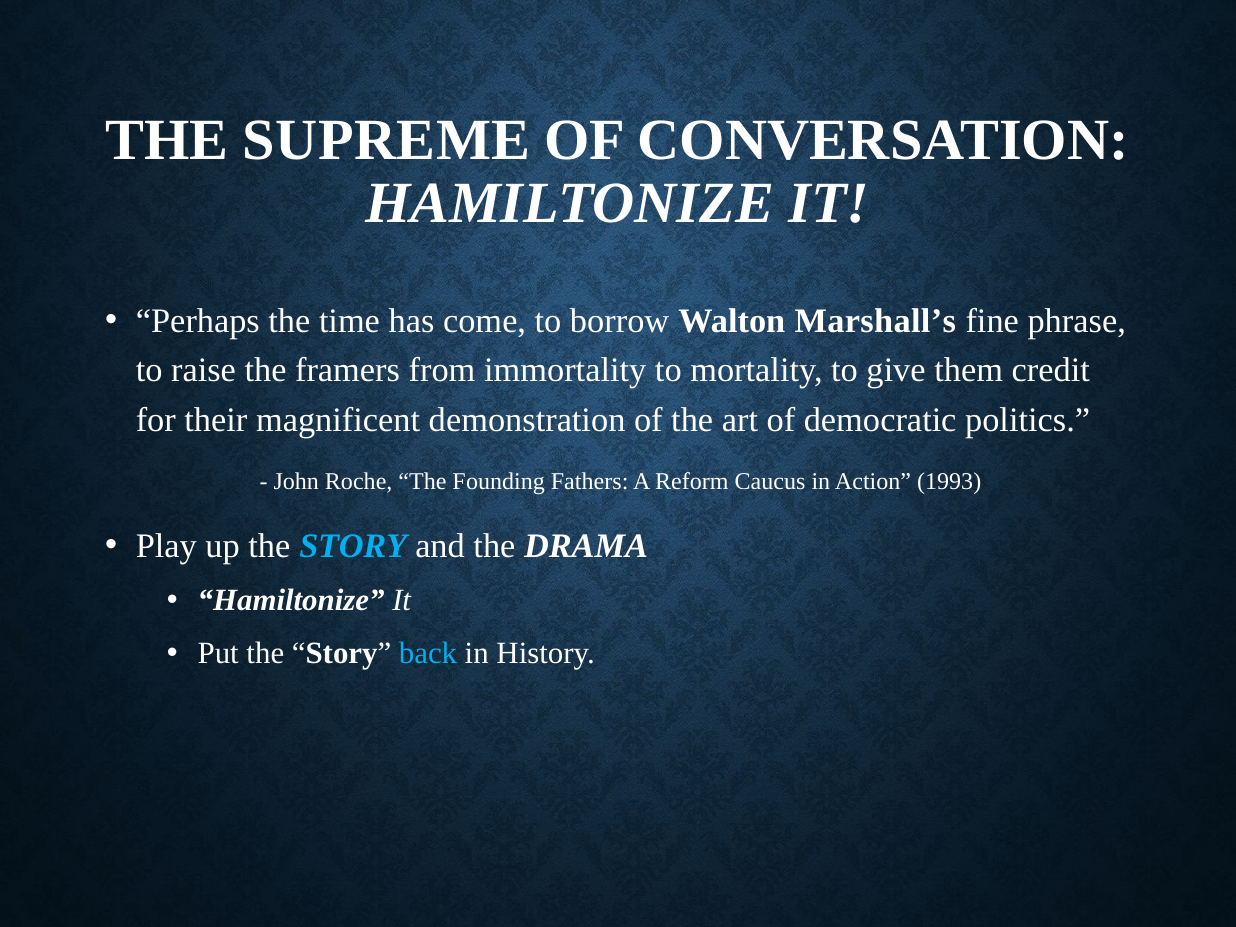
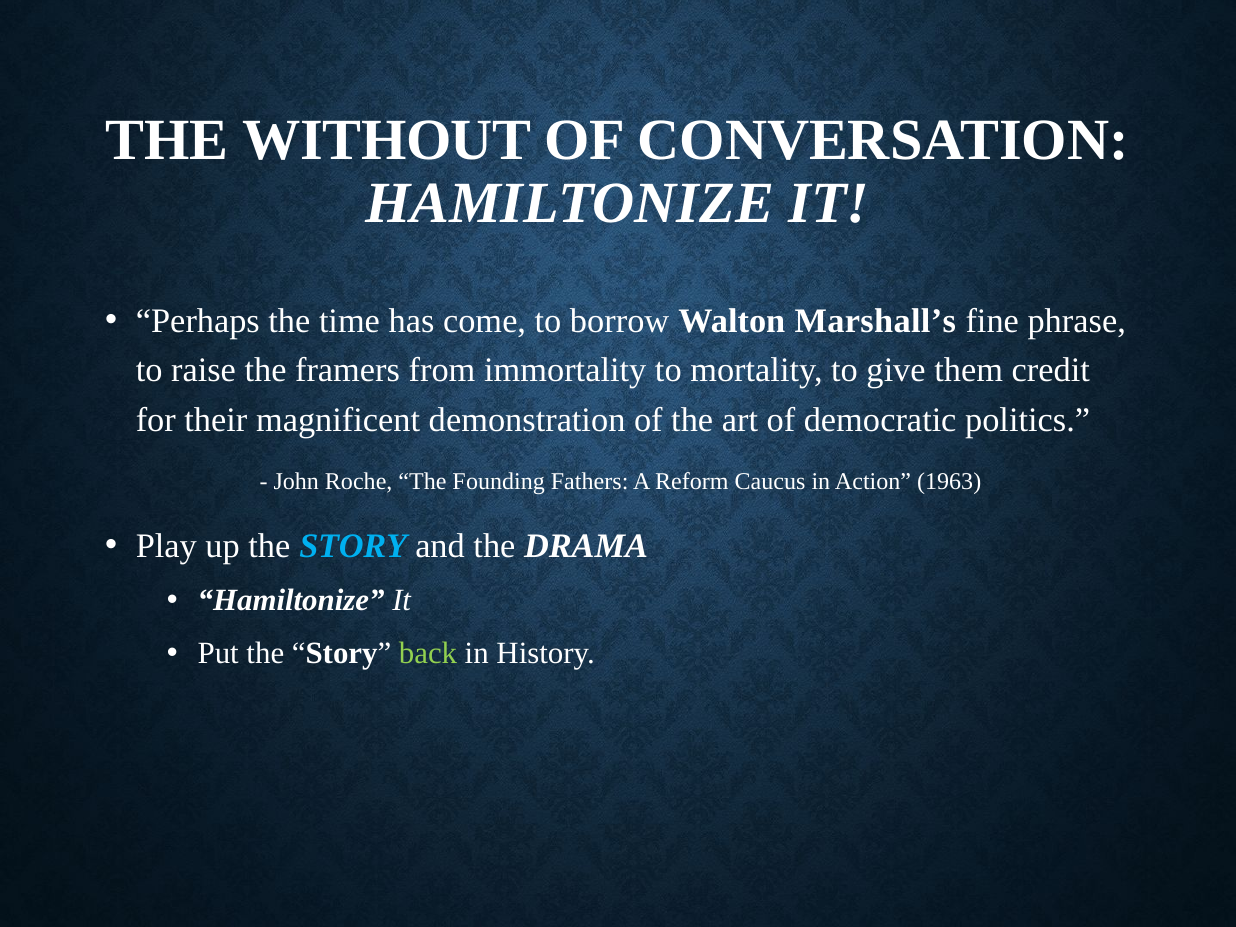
SUPREME: SUPREME -> WITHOUT
1993: 1993 -> 1963
back colour: light blue -> light green
